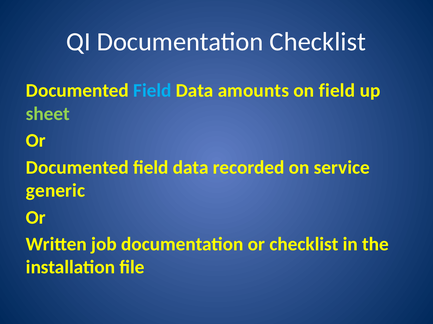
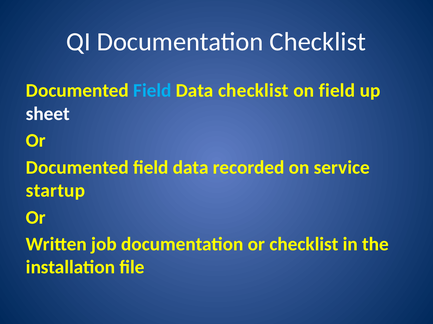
Data amounts: amounts -> checklist
sheet colour: light green -> white
generic: generic -> startup
